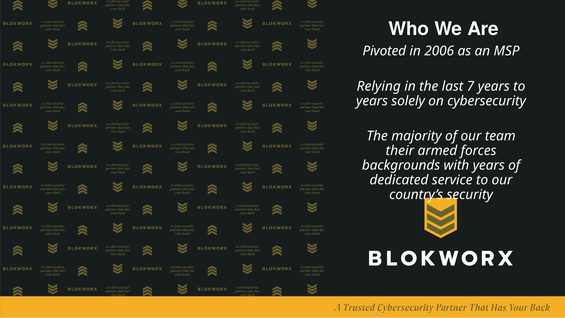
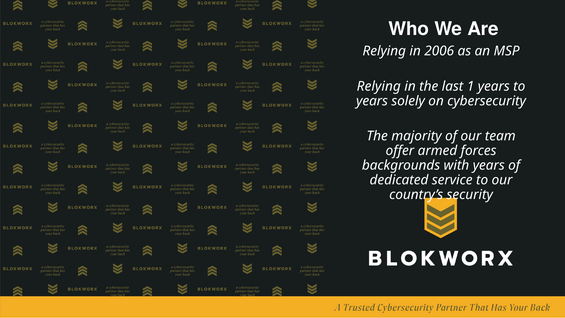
Pivoted at (384, 51): Pivoted -> Relying
7: 7 -> 1
their: their -> offer
